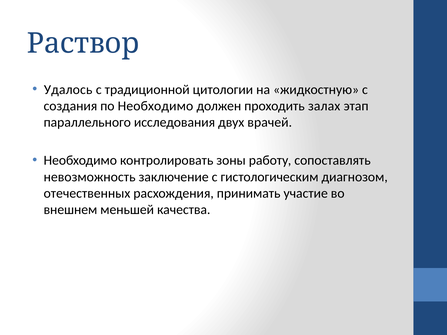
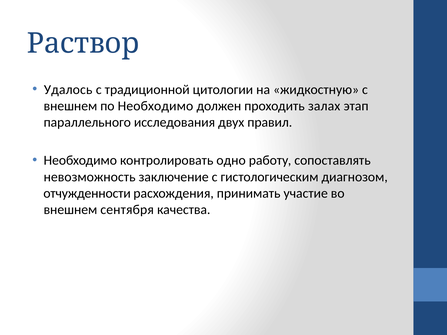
создания at (70, 106): создания -> внешнем
врачей: врачей -> правил
зоны: зоны -> одно
отечественных: отечественных -> отчужденности
меньшей: меньшей -> сентября
